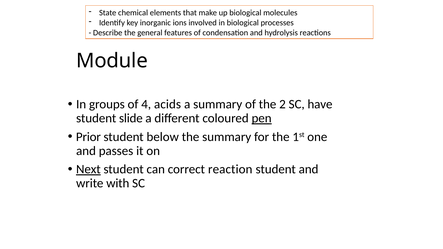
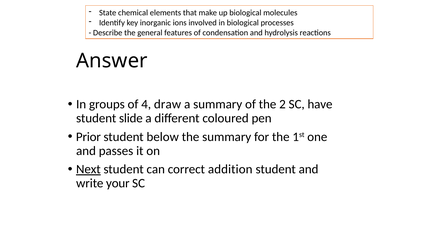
Module: Module -> Answer
acids: acids -> draw
pen underline: present -> none
reaction: reaction -> addition
with: with -> your
